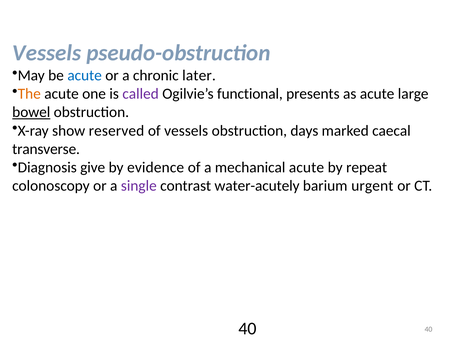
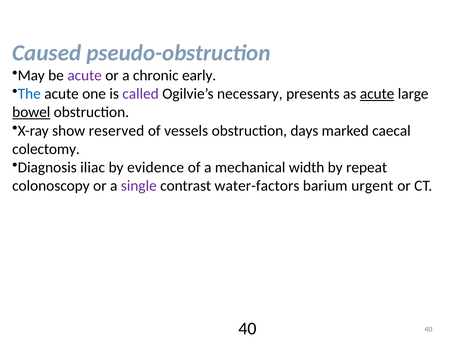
Vessels at (47, 53): Vessels -> Caused
acute at (85, 75) colour: blue -> purple
later: later -> early
The colour: orange -> blue
functional: functional -> necessary
acute at (377, 94) underline: none -> present
transverse: transverse -> colectomy
give: give -> iliac
mechanical acute: acute -> width
water-acutely: water-acutely -> water-factors
